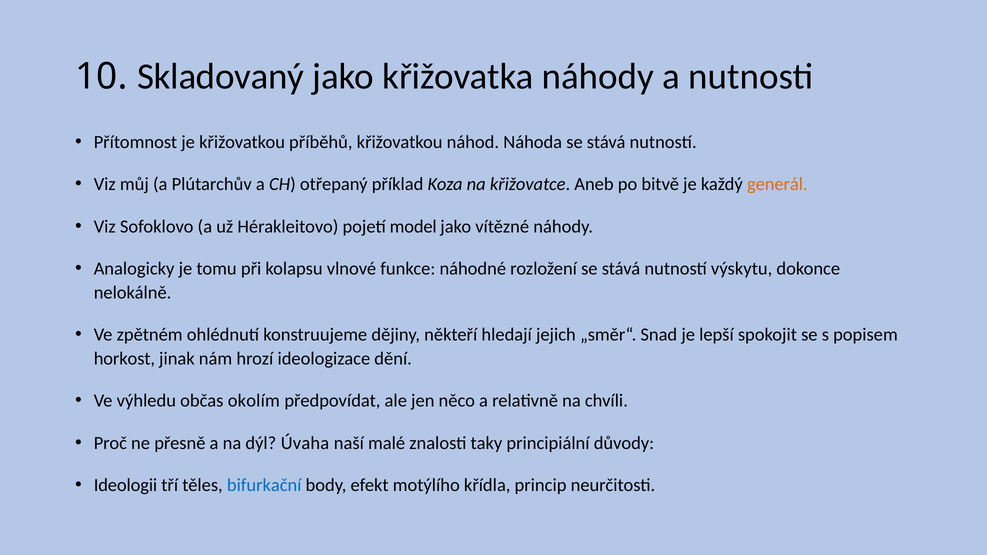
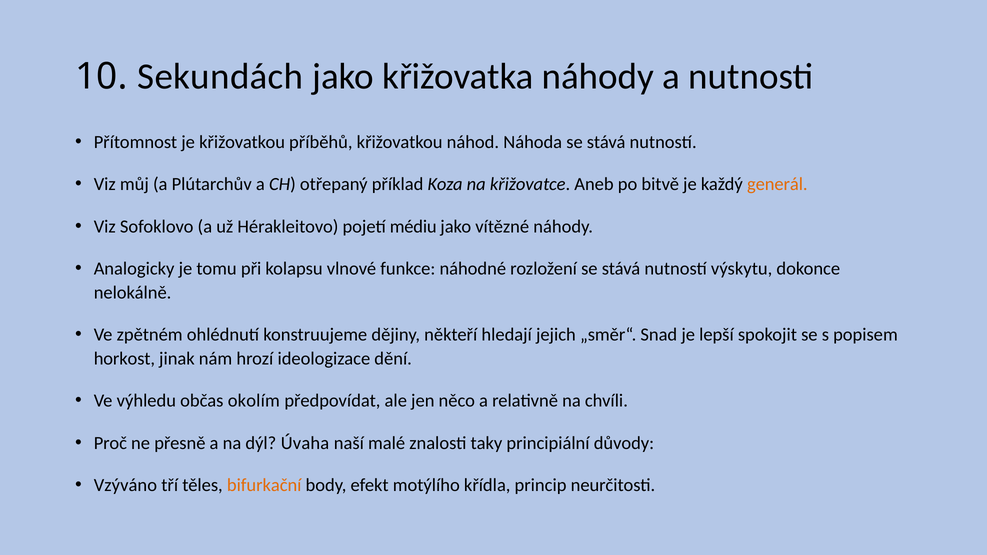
Skladovaný: Skladovaný -> Sekundách
model: model -> médiu
Ideologii: Ideologii -> Vzýváno
bifurkační colour: blue -> orange
